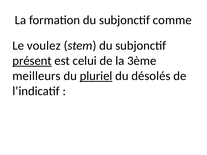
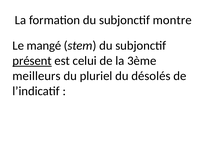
comme: comme -> montre
voulez: voulez -> mangé
pluriel underline: present -> none
